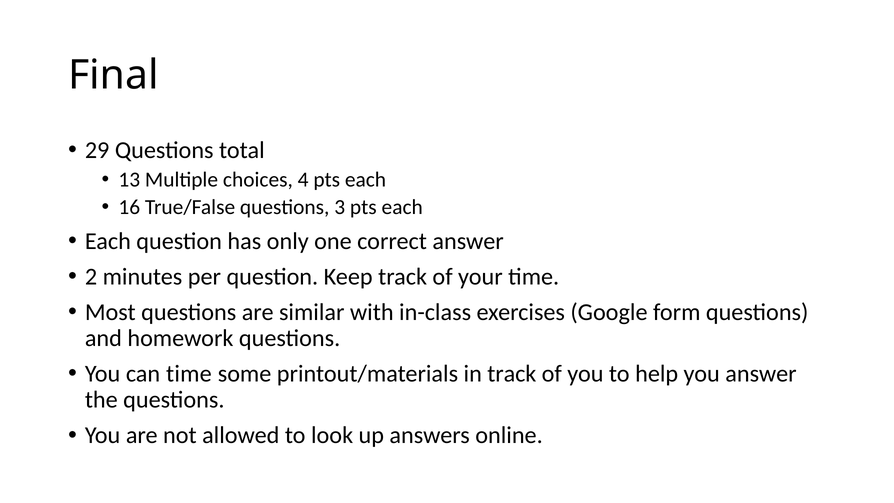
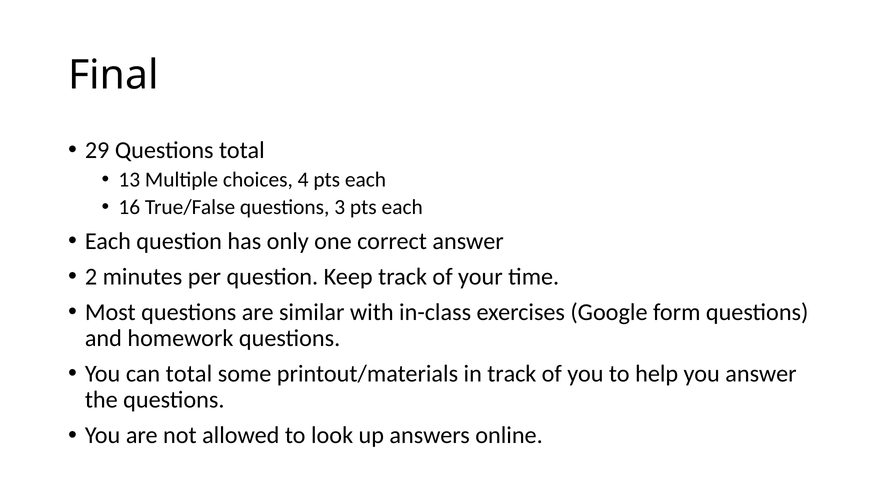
can time: time -> total
